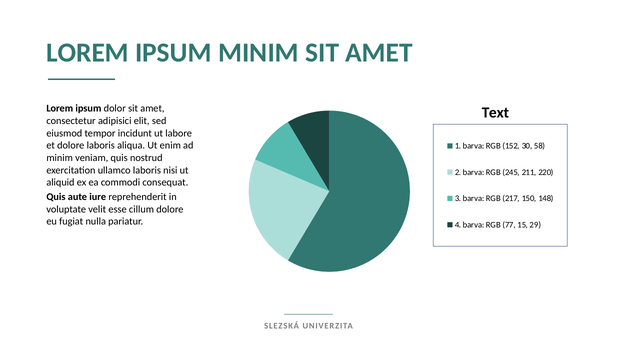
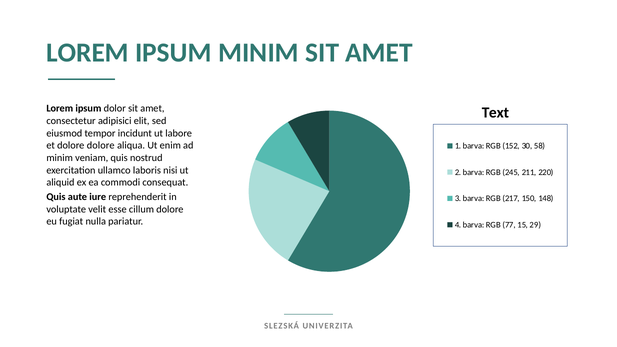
dolore laboris: laboris -> dolore
